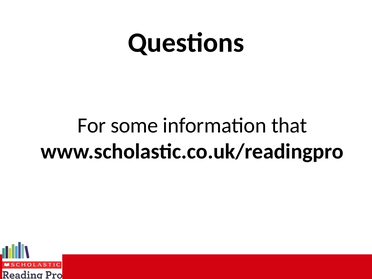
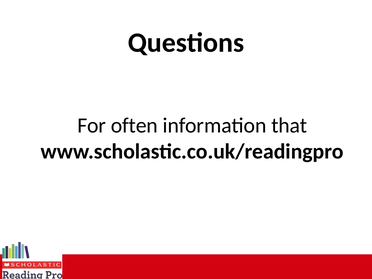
some: some -> often
